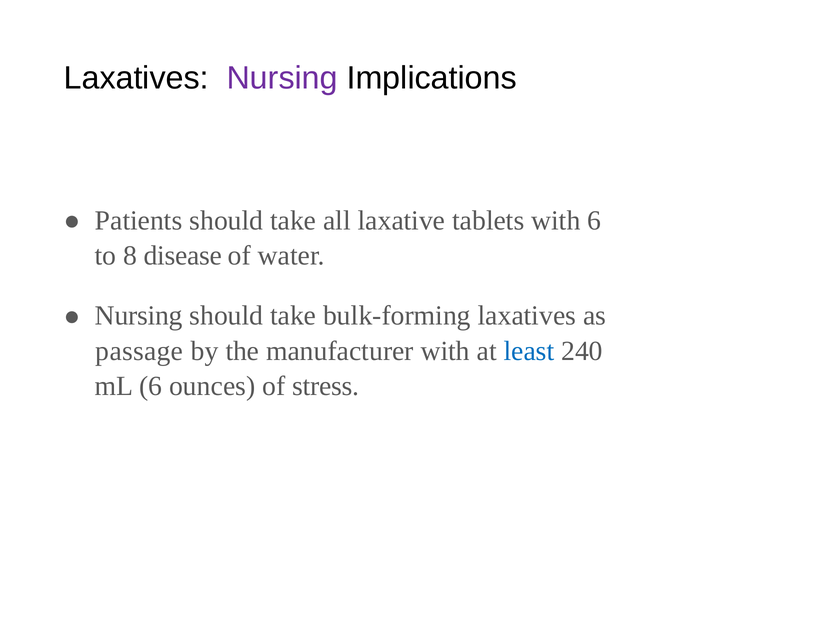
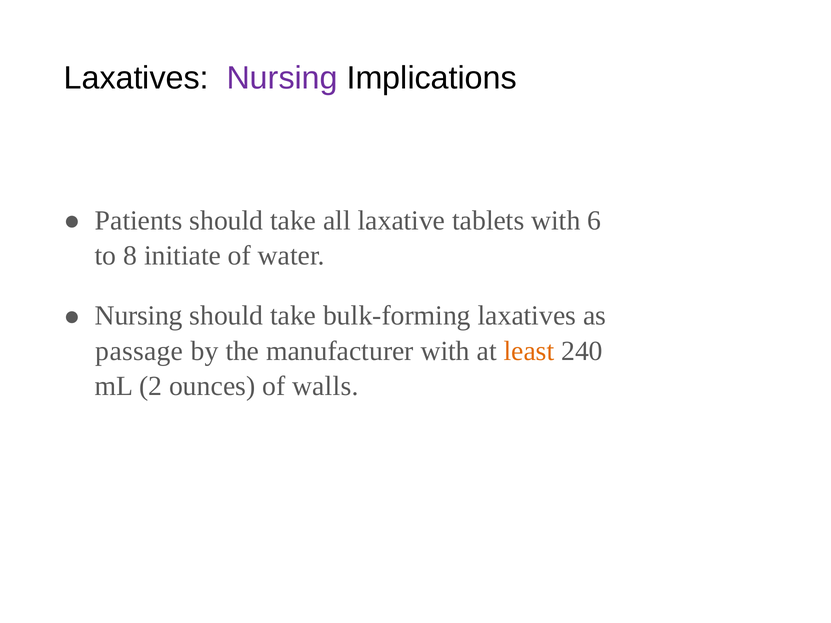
disease: disease -> initiate
least colour: blue -> orange
mL 6: 6 -> 2
stress: stress -> walls
